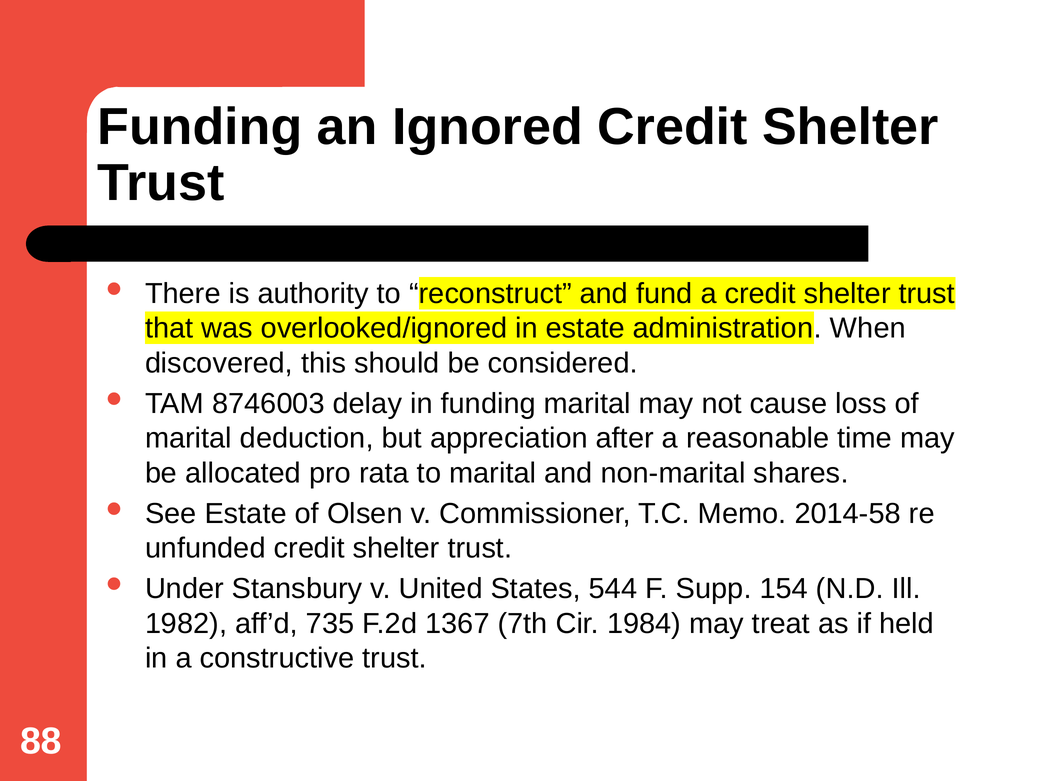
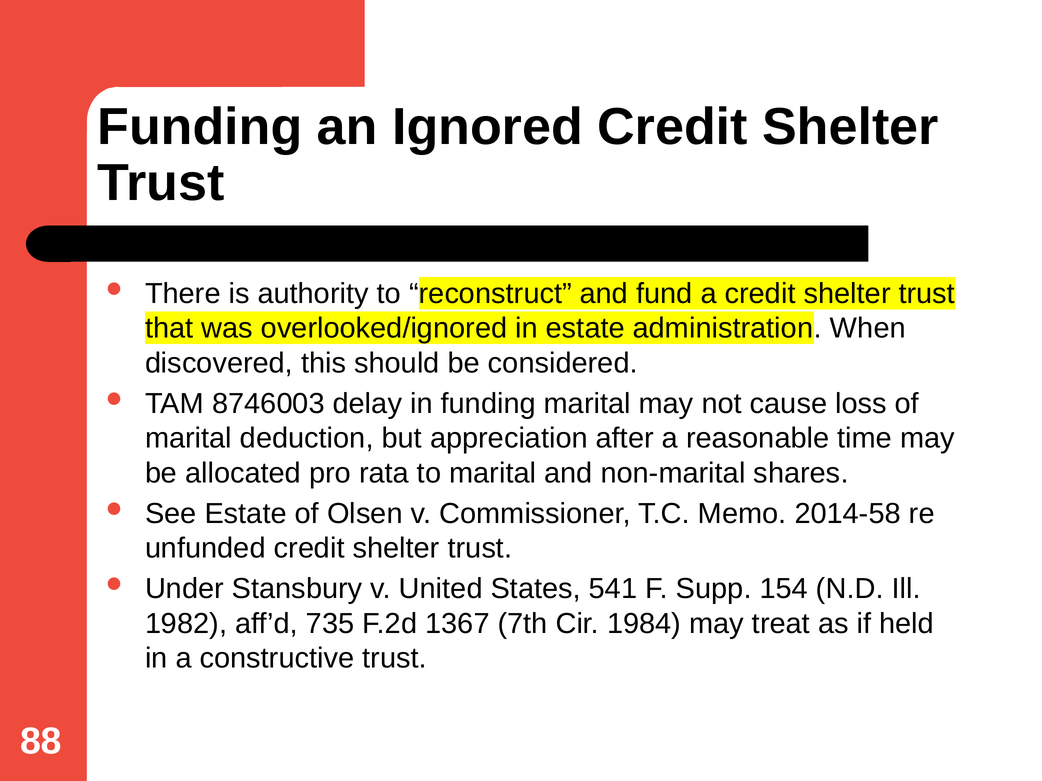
544: 544 -> 541
